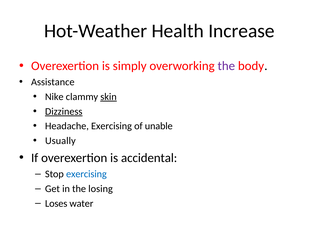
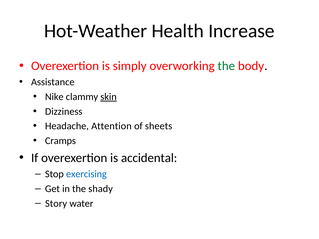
the at (226, 66) colour: purple -> green
Dizziness underline: present -> none
Headache Exercising: Exercising -> Attention
unable: unable -> sheets
Usually: Usually -> Cramps
losing: losing -> shady
Loses: Loses -> Story
